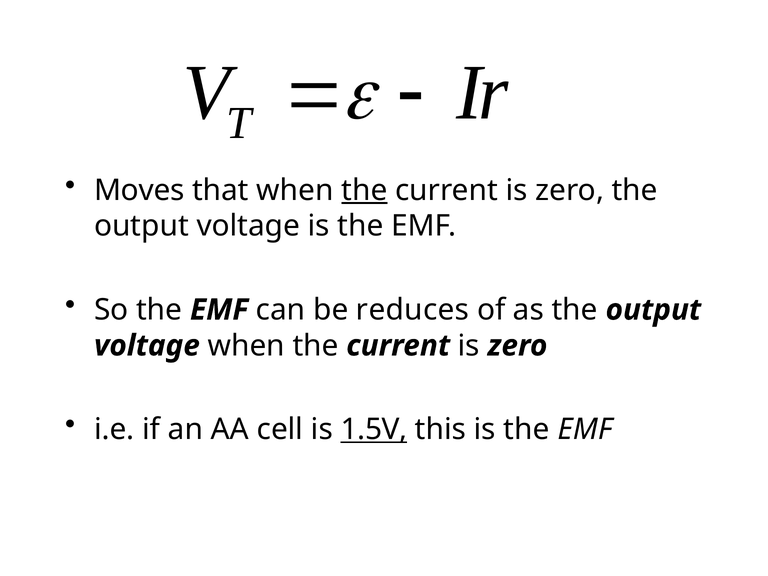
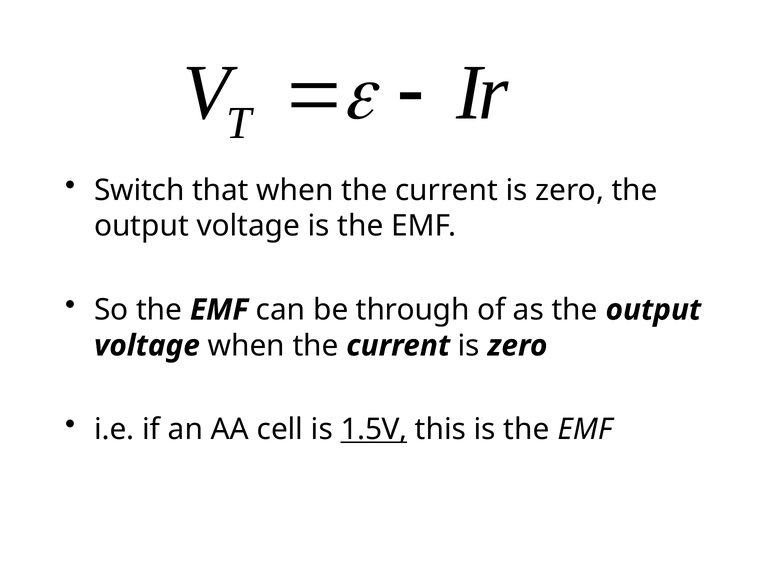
Moves: Moves -> Switch
the at (364, 190) underline: present -> none
reduces: reduces -> through
